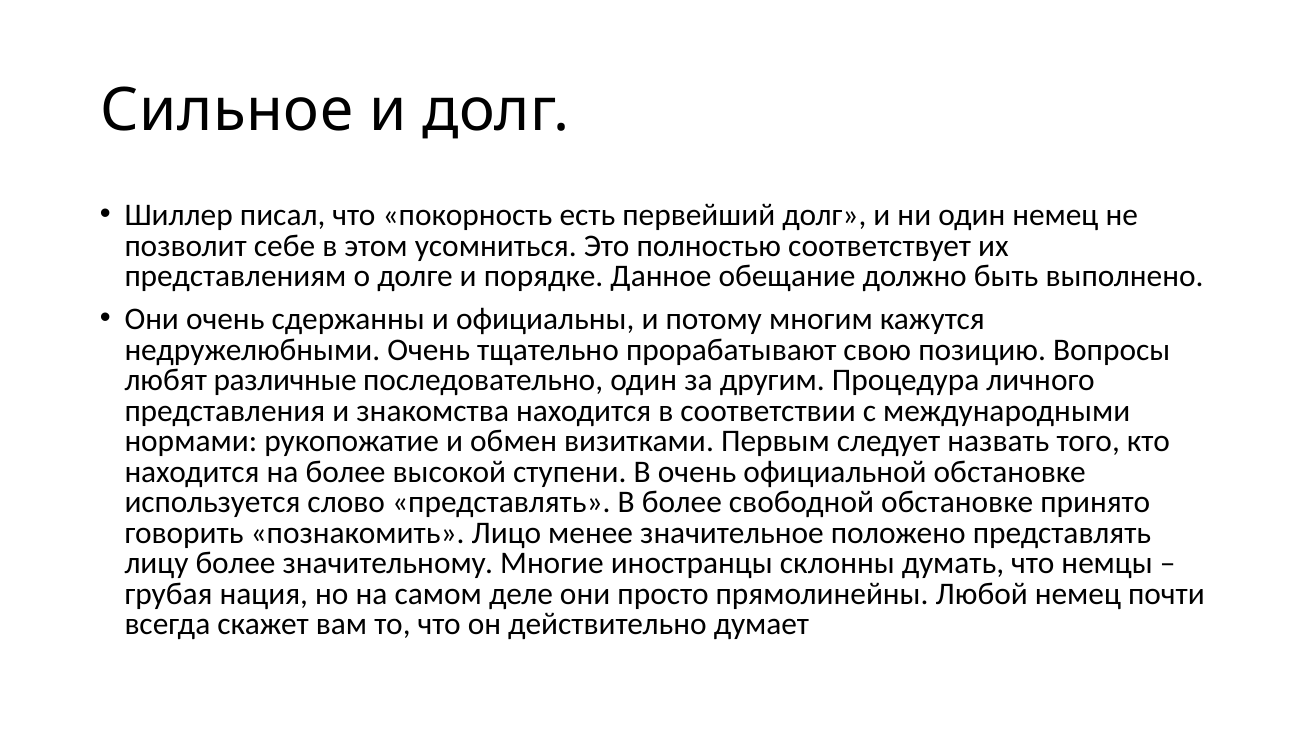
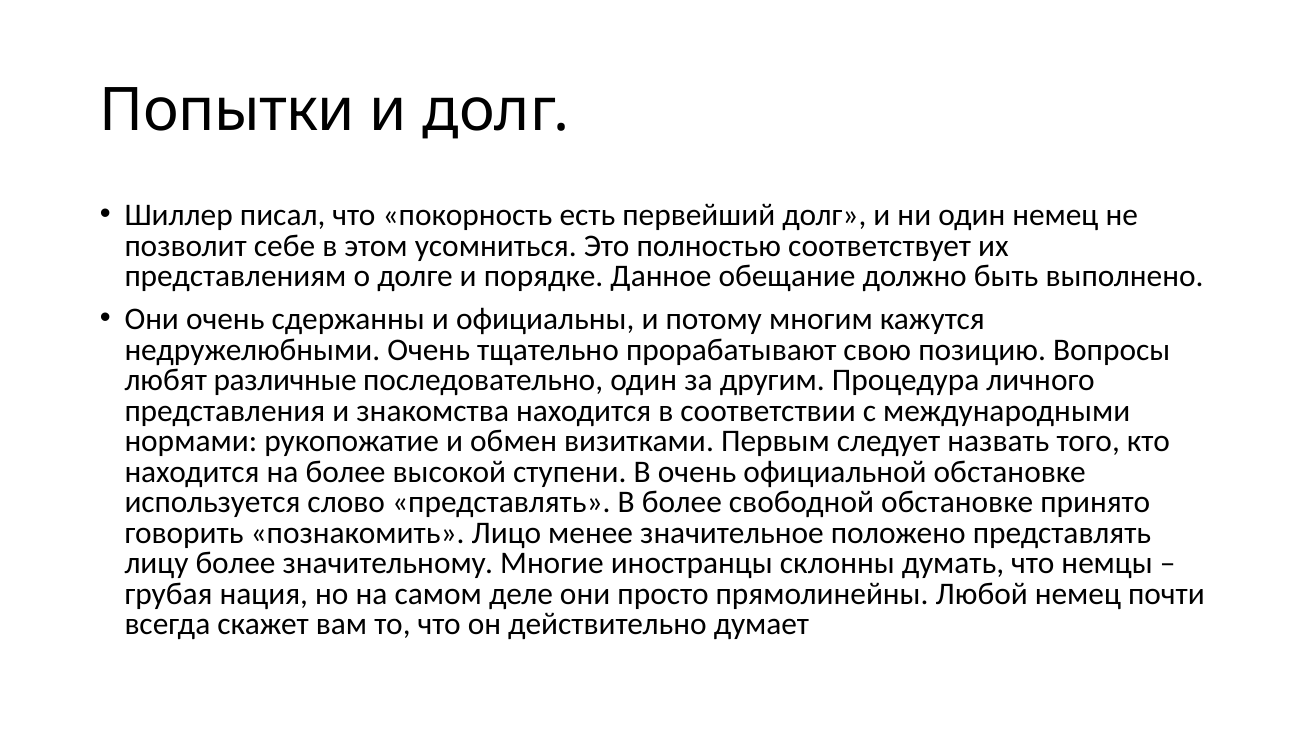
Сильное: Сильное -> Попытки
